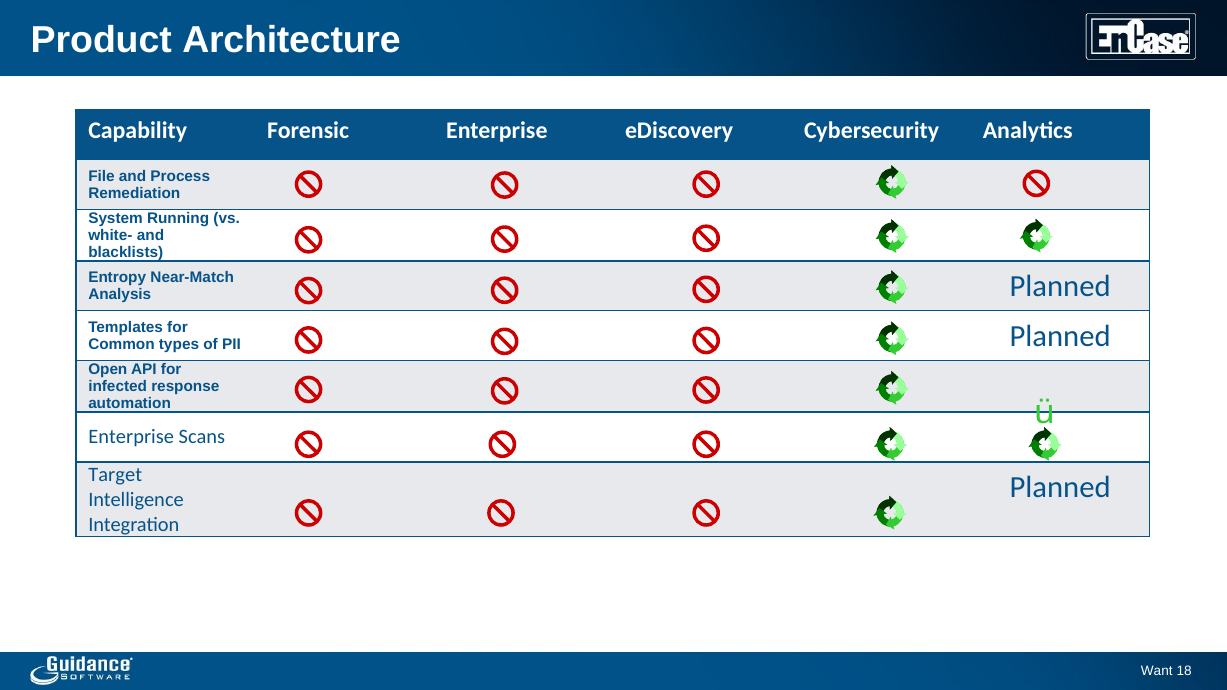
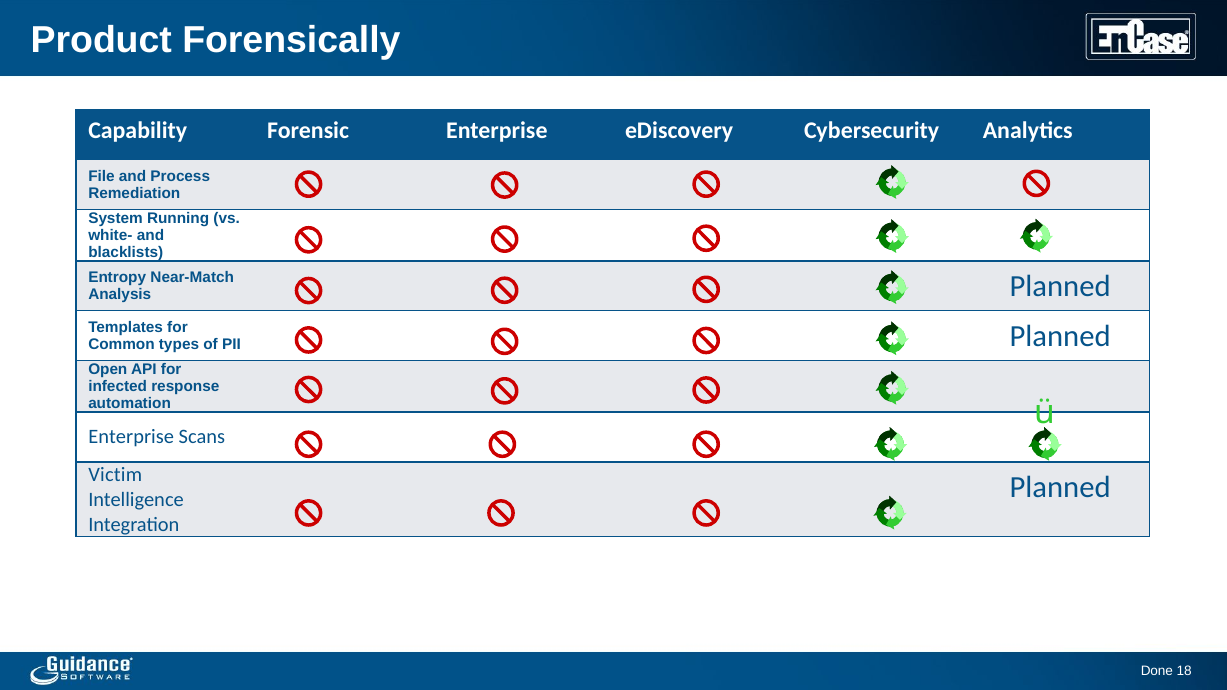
Architecture: Architecture -> Forensically
Target: Target -> Victim
Want: Want -> Done
